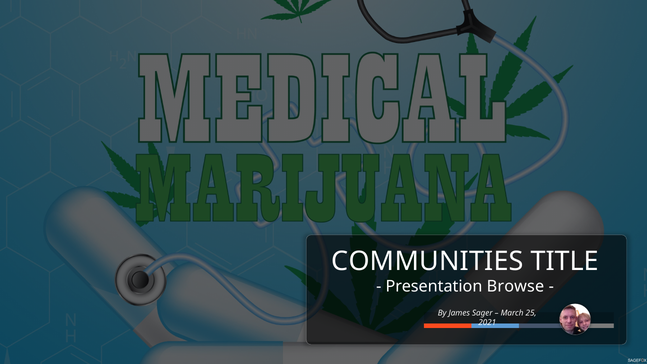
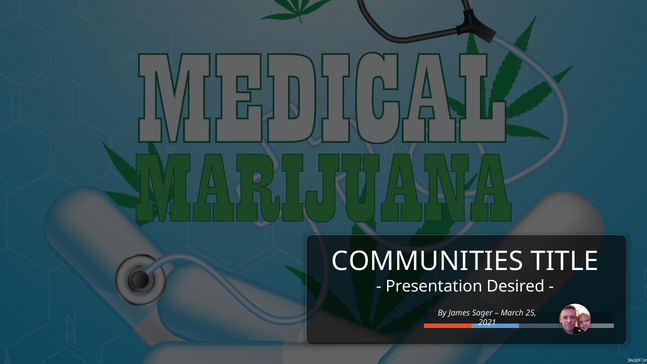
Browse: Browse -> Desired
